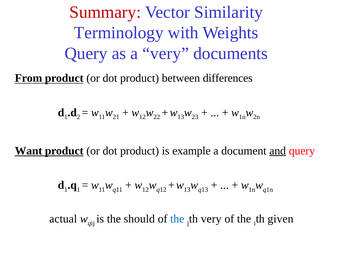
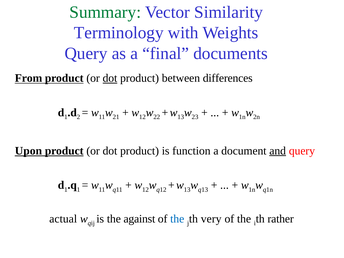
Summary colour: red -> green
a very: very -> final
dot at (110, 78) underline: none -> present
Want: Want -> Upon
example: example -> function
should: should -> against
given: given -> rather
